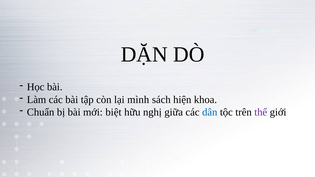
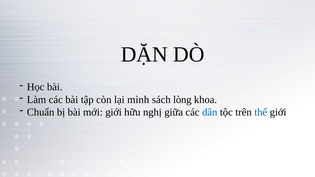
hiện: hiện -> lòng
mới biệt: biệt -> giới
thế colour: purple -> blue
